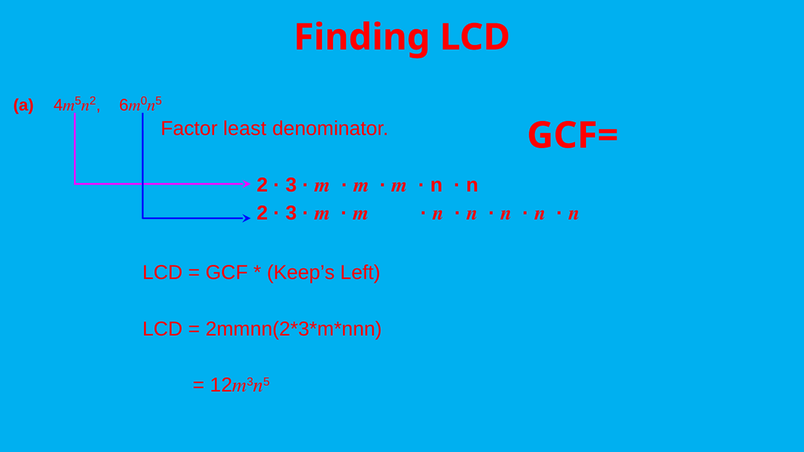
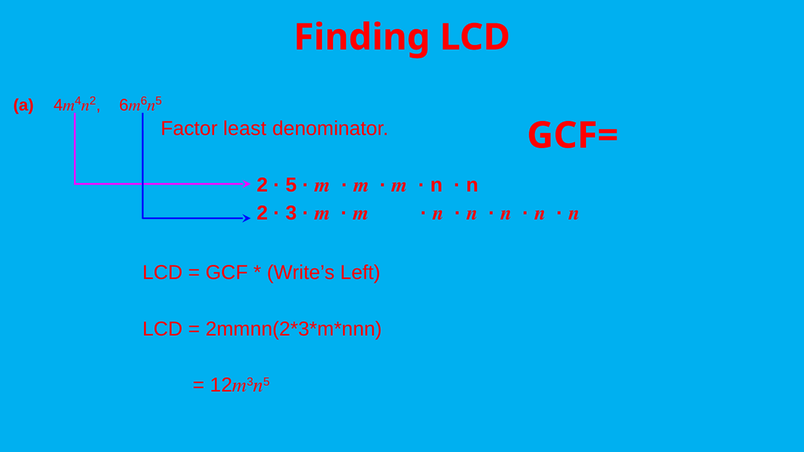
5 at (78, 101): 5 -> 4
0: 0 -> 6
3 at (291, 185): 3 -> 5
Keep’s: Keep’s -> Write’s
